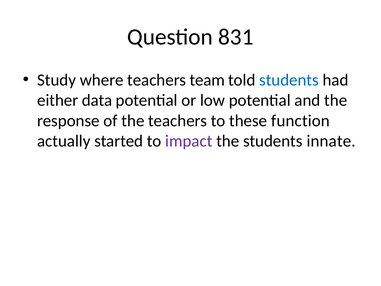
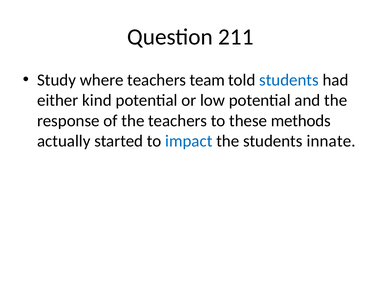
831: 831 -> 211
data: data -> kind
function: function -> methods
impact colour: purple -> blue
